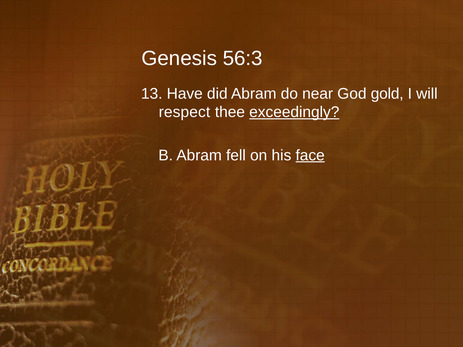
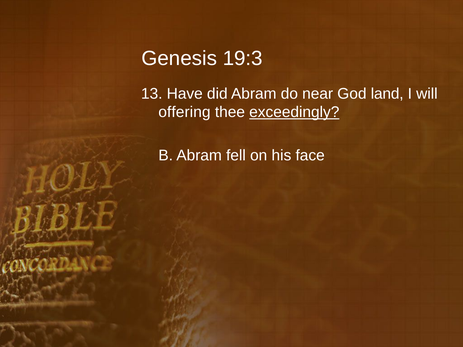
56:3: 56:3 -> 19:3
gold: gold -> land
respect: respect -> offering
face underline: present -> none
